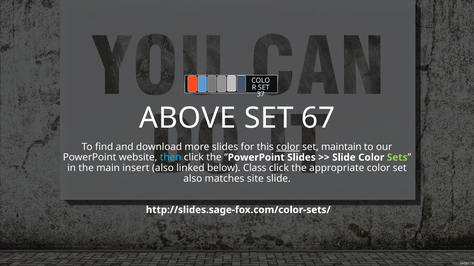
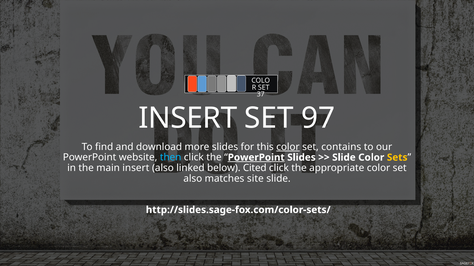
ABOVE at (188, 118): ABOVE -> INSERT
67: 67 -> 97
maintain: maintain -> contains
PowerPoint at (256, 158) underline: none -> present
Sets colour: light green -> yellow
Class: Class -> Cited
